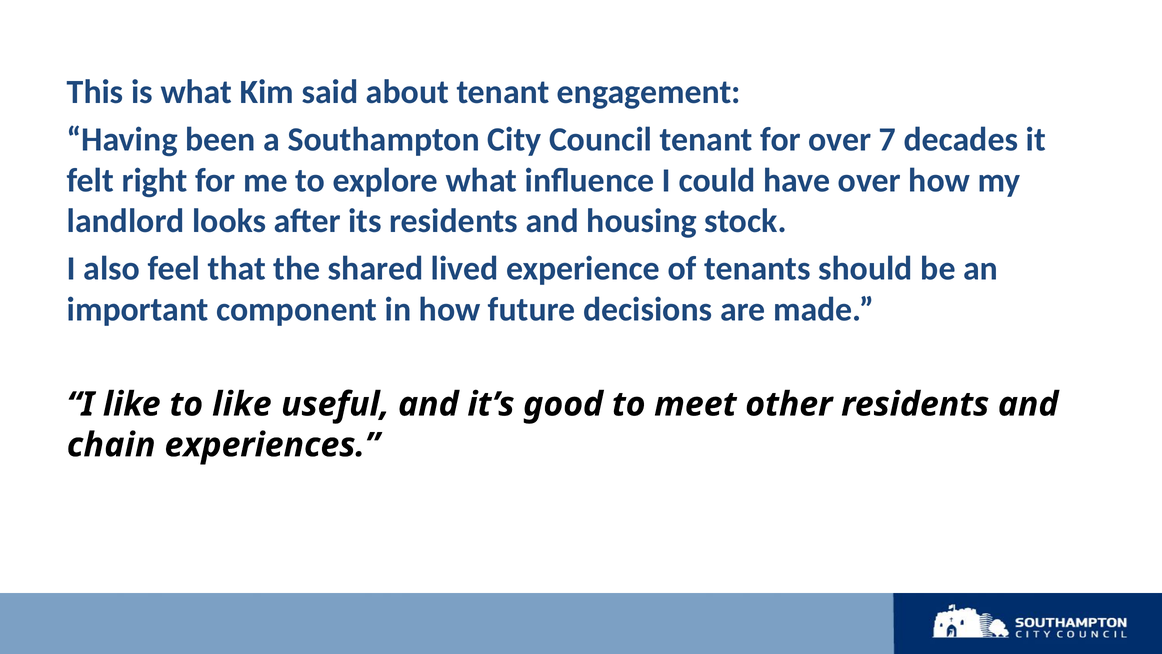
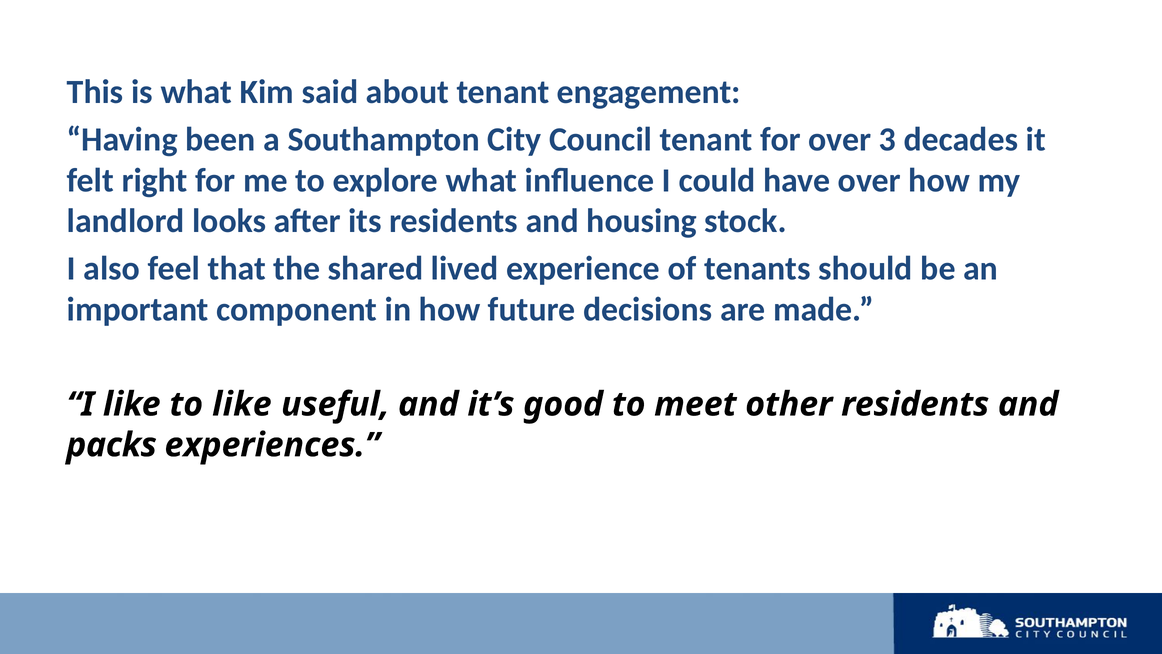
7: 7 -> 3
chain: chain -> packs
